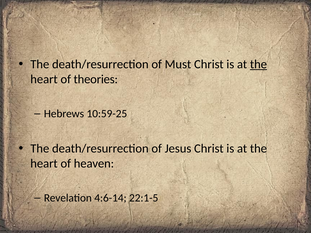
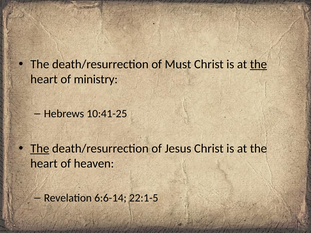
theories: theories -> ministry
10:59-25: 10:59-25 -> 10:41-25
The at (40, 149) underline: none -> present
4:6-14: 4:6-14 -> 6:6-14
